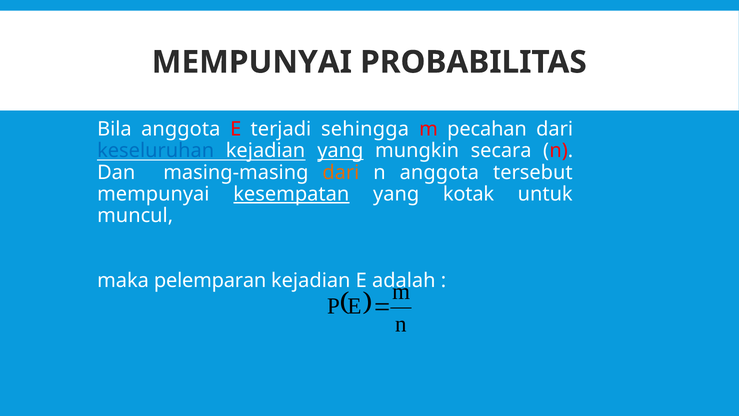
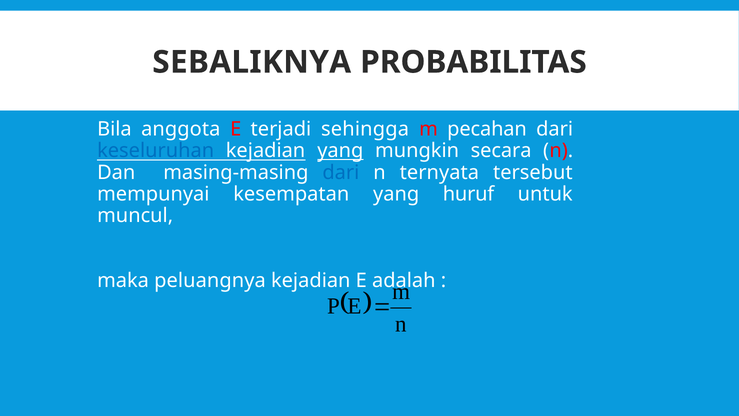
MEMPUNYAI at (252, 62): MEMPUNYAI -> SEBALIKNYA
dari at (341, 172) colour: orange -> blue
n anggota: anggota -> ternyata
kesempatan underline: present -> none
kotak: kotak -> huruf
pelemparan: pelemparan -> peluangnya
